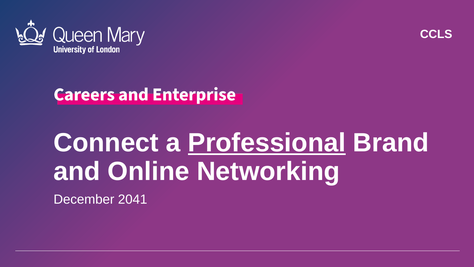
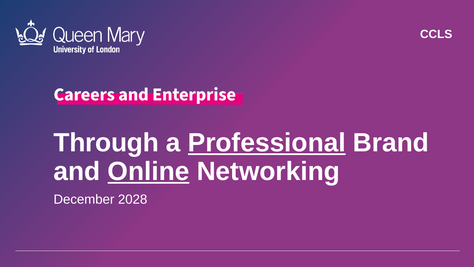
Connect: Connect -> Through
Online underline: none -> present
2041: 2041 -> 2028
